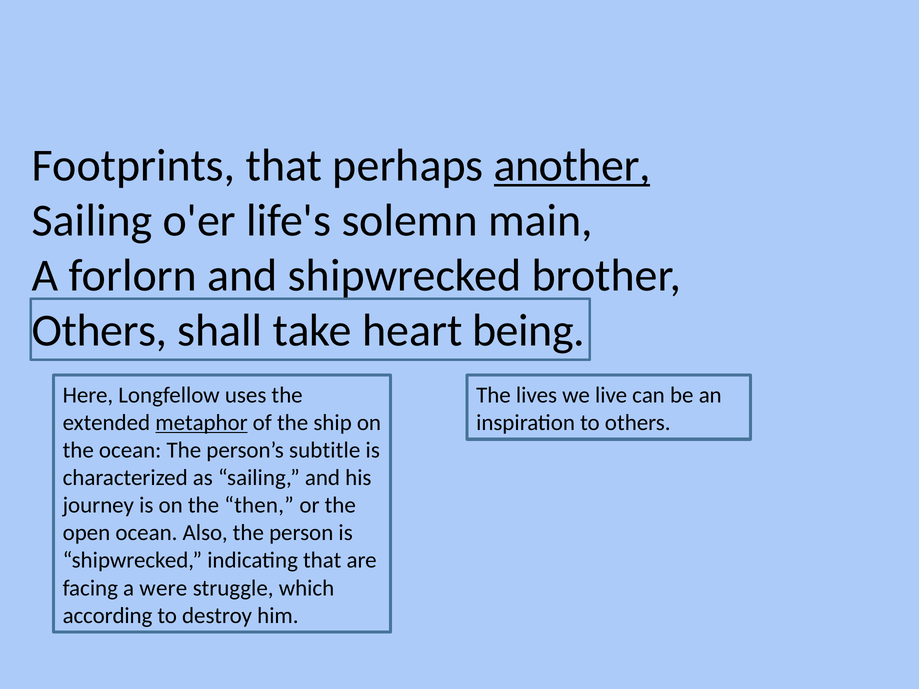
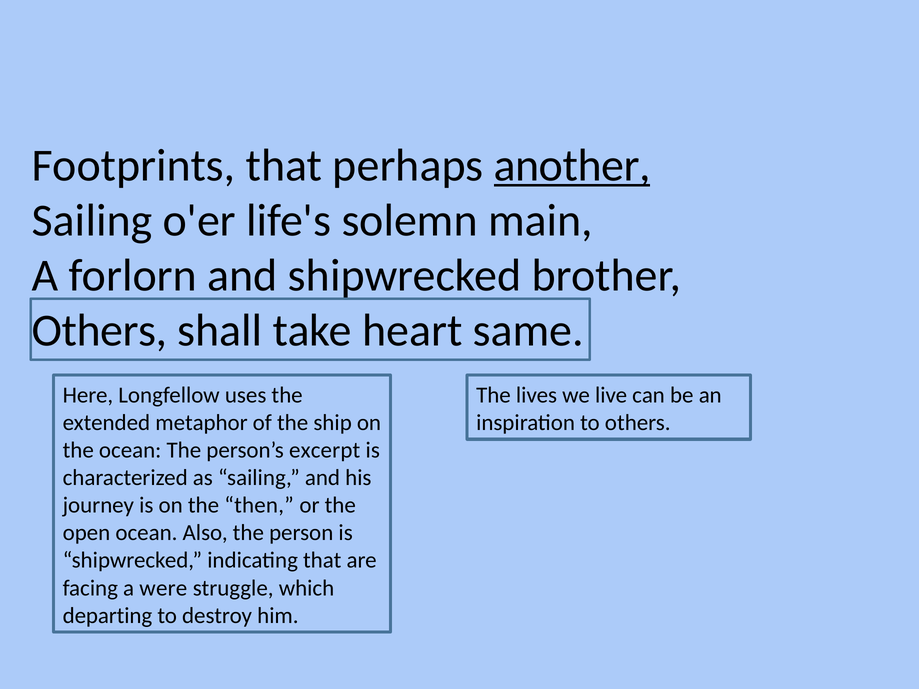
being: being -> same
metaphor underline: present -> none
subtitle: subtitle -> excerpt
according: according -> departing
